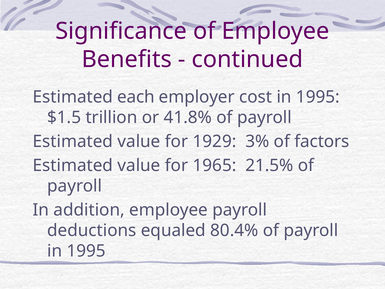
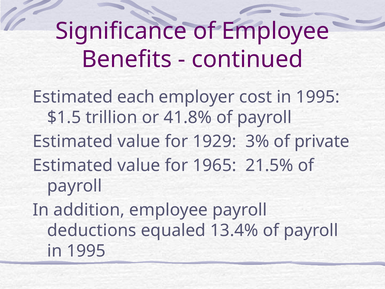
factors: factors -> private
80.4%: 80.4% -> 13.4%
